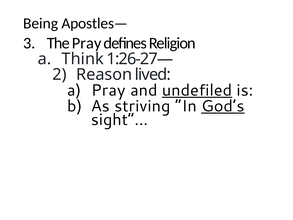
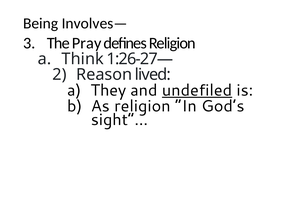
Apostles—: Apostles— -> Involves—
Pray at (108, 90): Pray -> They
As striving: striving -> religion
God’s underline: present -> none
